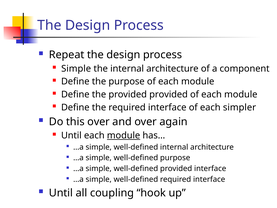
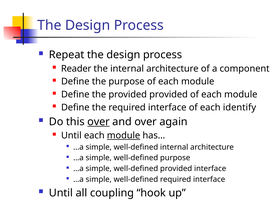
Simple at (76, 69): Simple -> Reader
simpler: simpler -> identify
over at (99, 122) underline: none -> present
